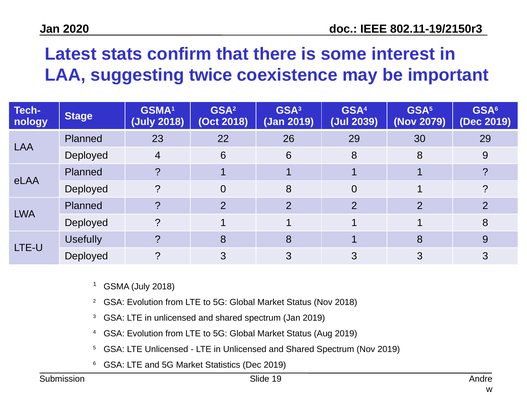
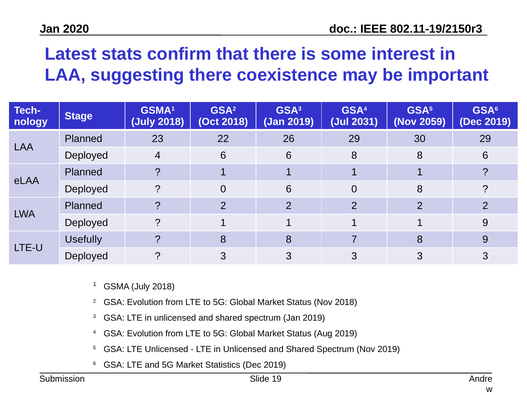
suggesting twice: twice -> there
2039: 2039 -> 2031
2079: 2079 -> 2059
8 8 9: 9 -> 6
0 8: 8 -> 6
0 1: 1 -> 8
1 1 8: 8 -> 9
8 1: 1 -> 7
